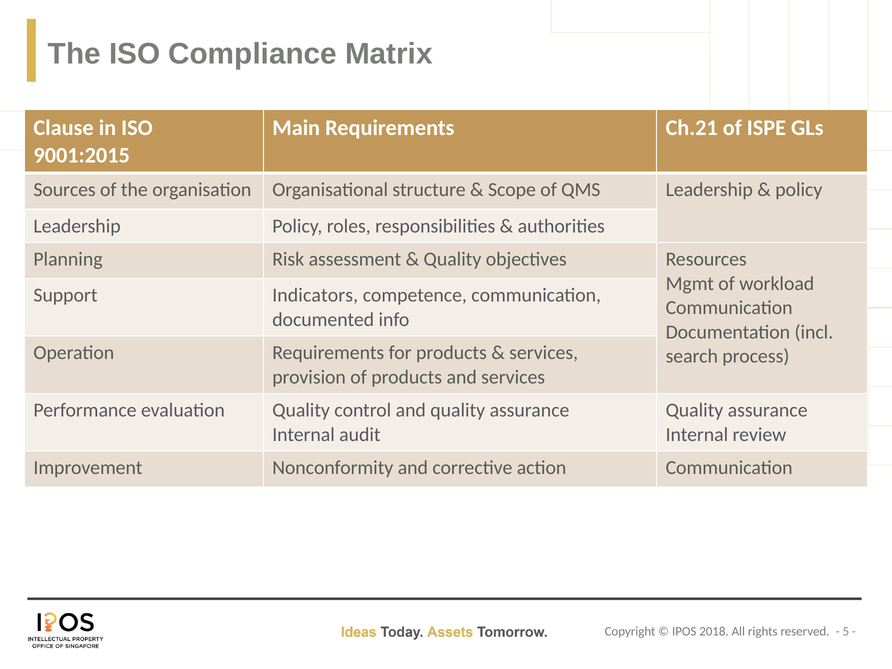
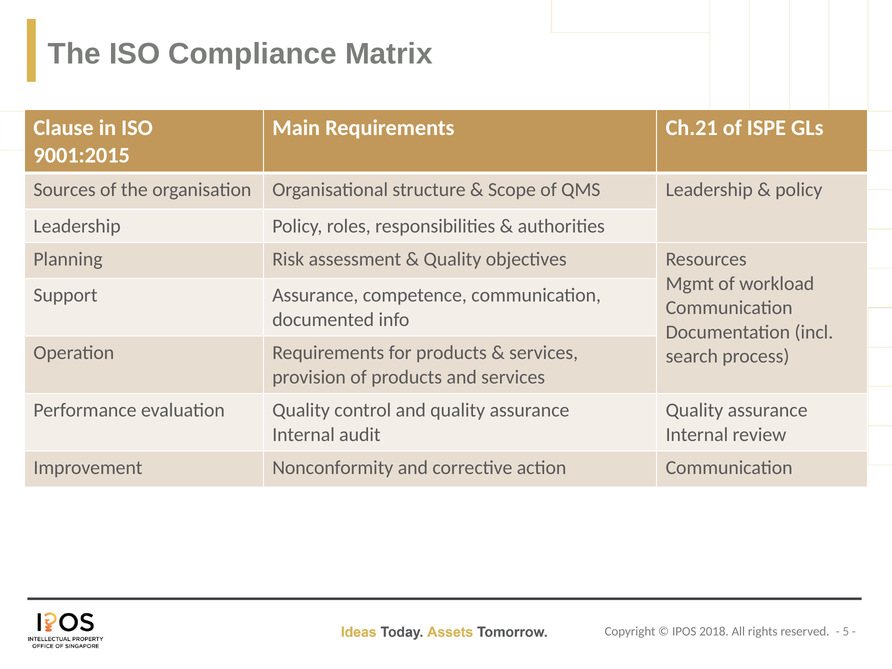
Support Indicators: Indicators -> Assurance
